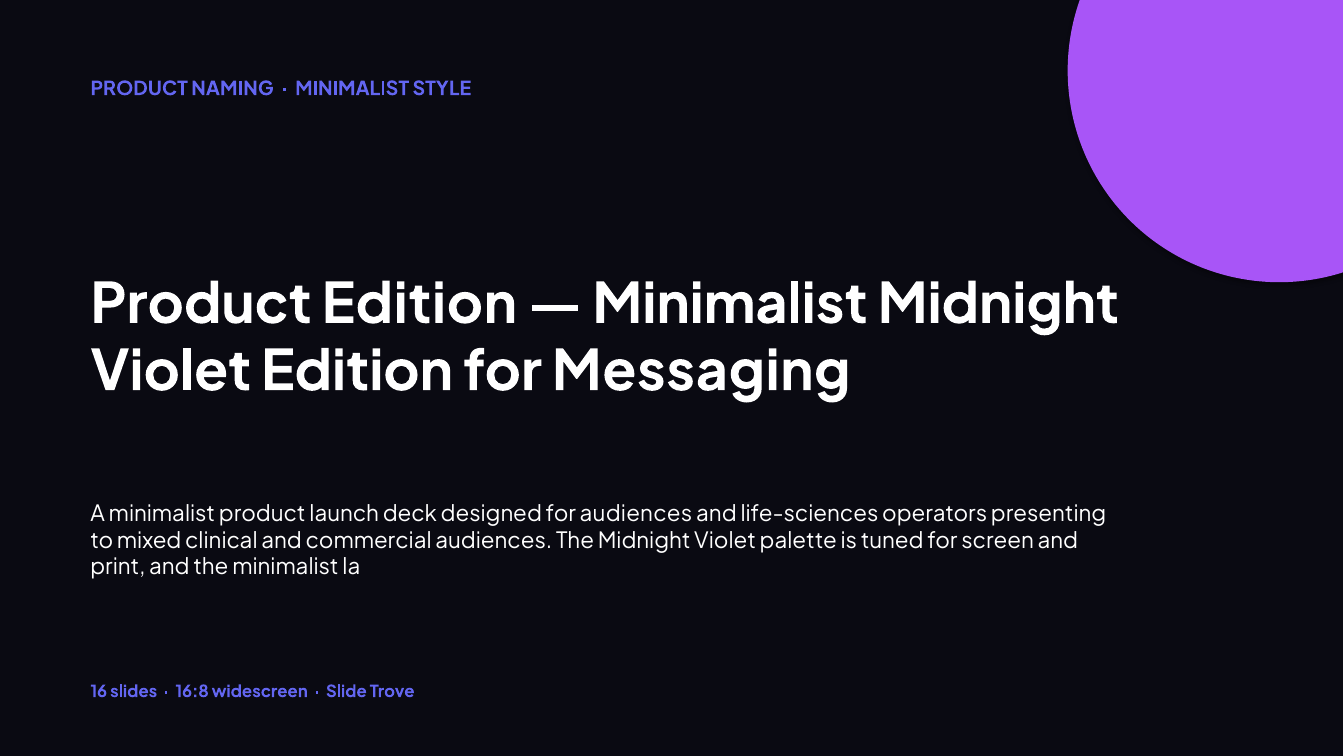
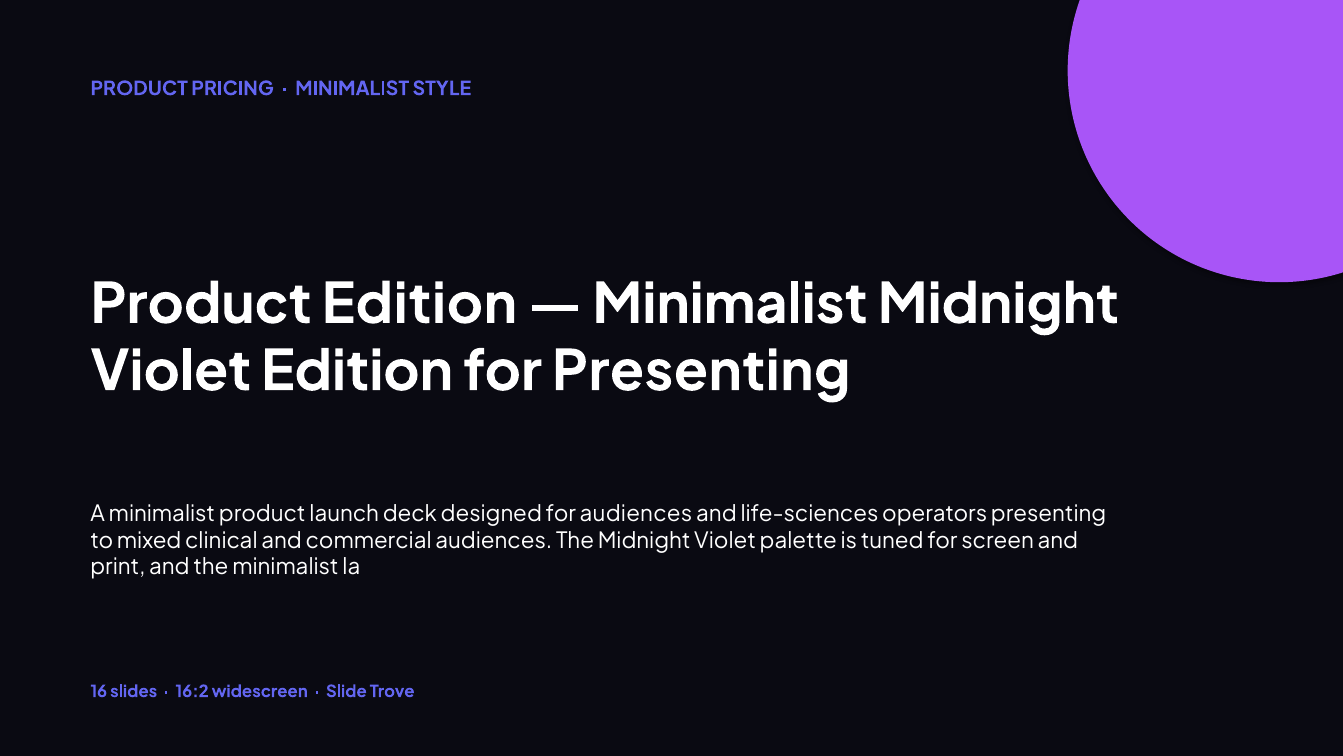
NAMING: NAMING -> PRICING
for Messaging: Messaging -> Presenting
16:8: 16:8 -> 16:2
